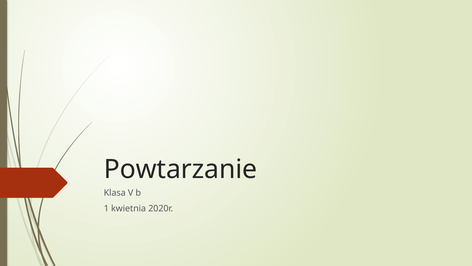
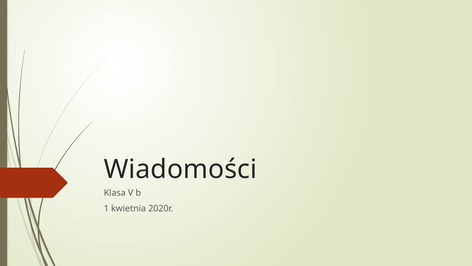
Powtarzanie: Powtarzanie -> Wiadomości
